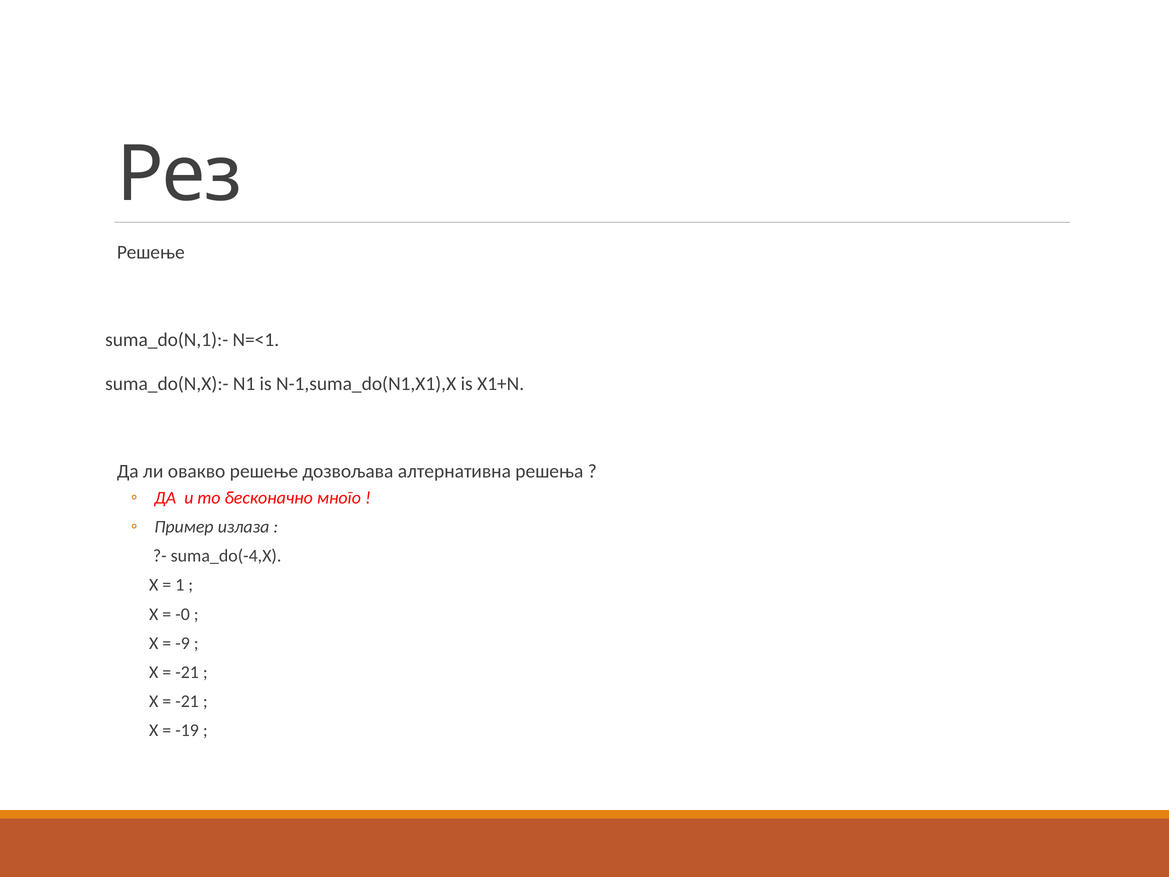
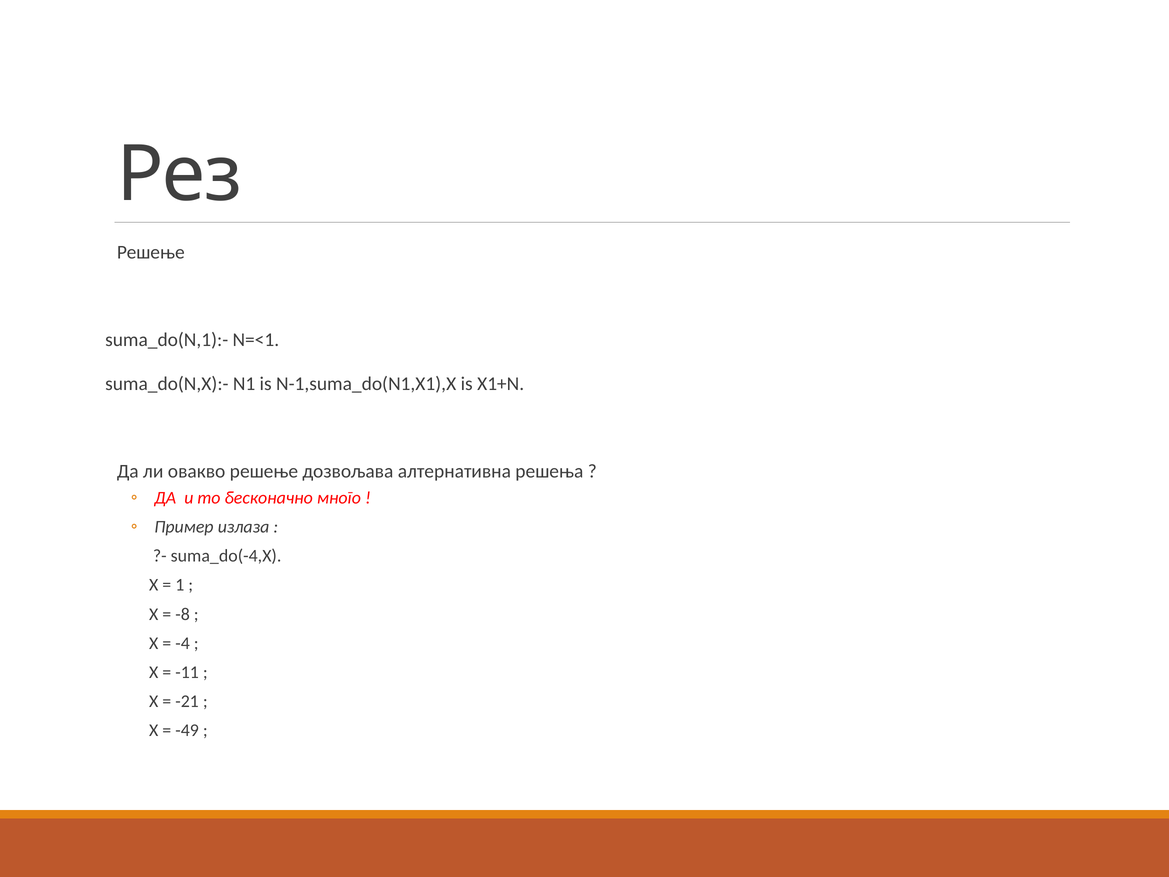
-0: -0 -> -8
-9: -9 -> -4
-21 at (187, 672): -21 -> -11
-19: -19 -> -49
